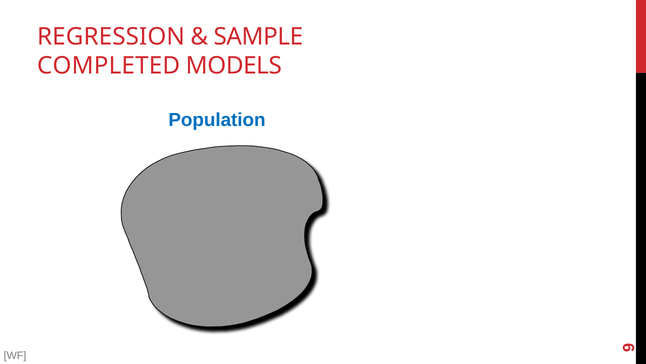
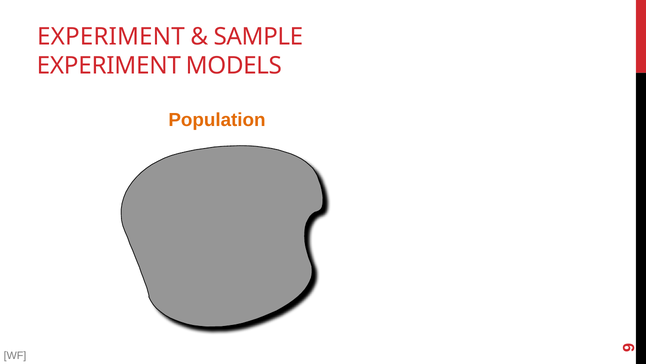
REGRESSION at (111, 36): REGRESSION -> EXPERIMENT
COMPLETED at (109, 66): COMPLETED -> EXPERIMENT
Population colour: blue -> orange
